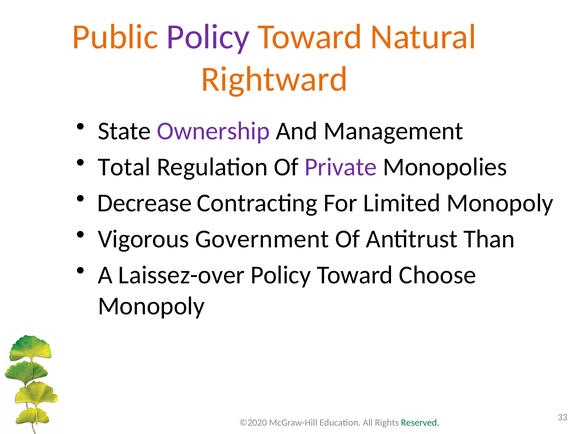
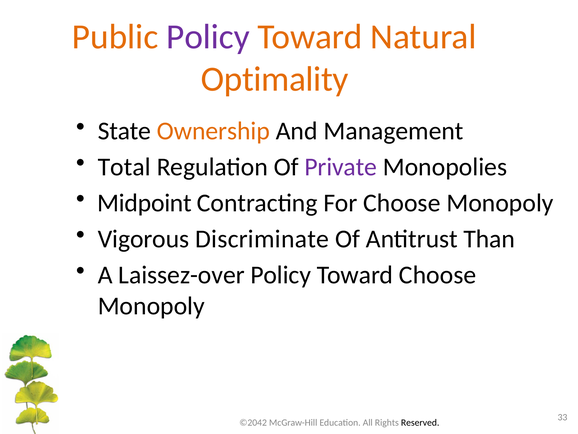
Rightward: Rightward -> Optimality
Ownership colour: purple -> orange
Decrease: Decrease -> Midpoint
For Limited: Limited -> Choose
Government: Government -> Discriminate
©2020: ©2020 -> ©2042
Reserved colour: green -> black
